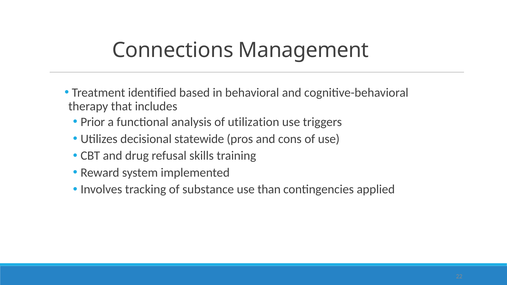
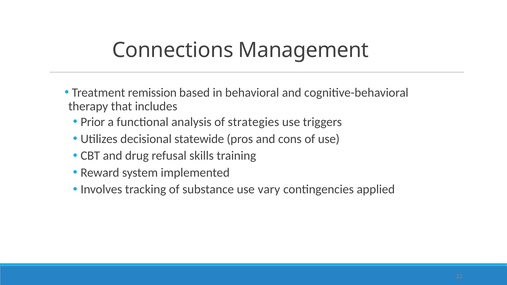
identified: identified -> remission
utilization: utilization -> strategies
than: than -> vary
